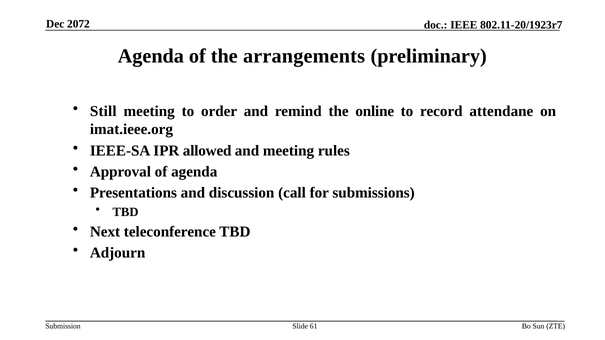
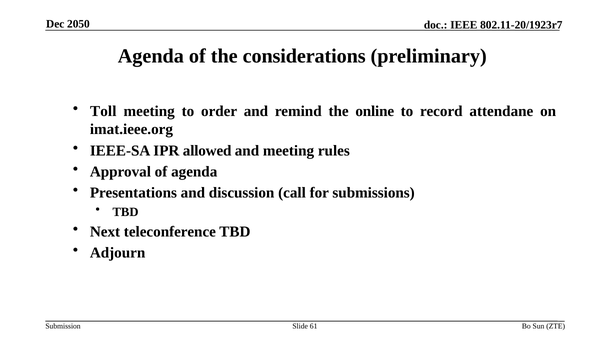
2072: 2072 -> 2050
arrangements: arrangements -> considerations
Still: Still -> Toll
